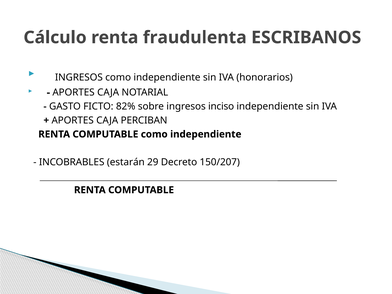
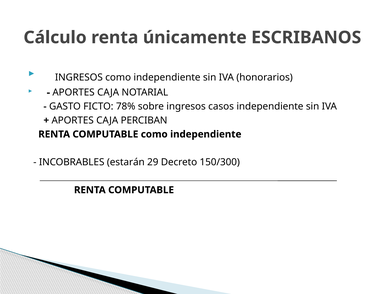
fraudulenta: fraudulenta -> únicamente
82%: 82% -> 78%
inciso: inciso -> casos
150/207: 150/207 -> 150/300
